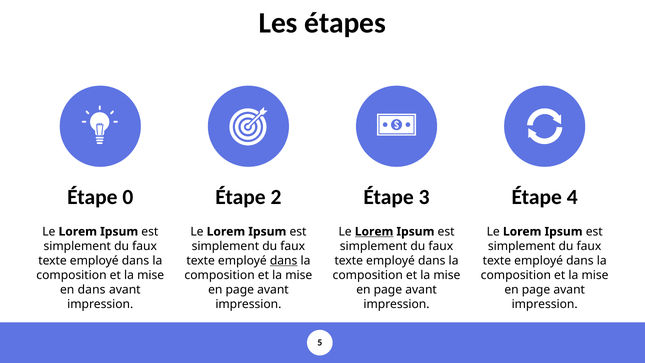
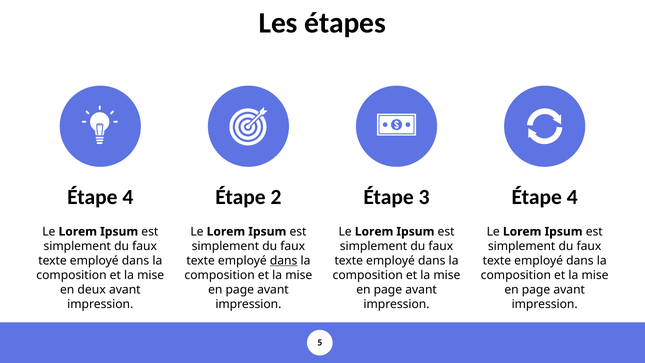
0 at (128, 197): 0 -> 4
Lorem at (374, 232) underline: present -> none
en dans: dans -> deux
